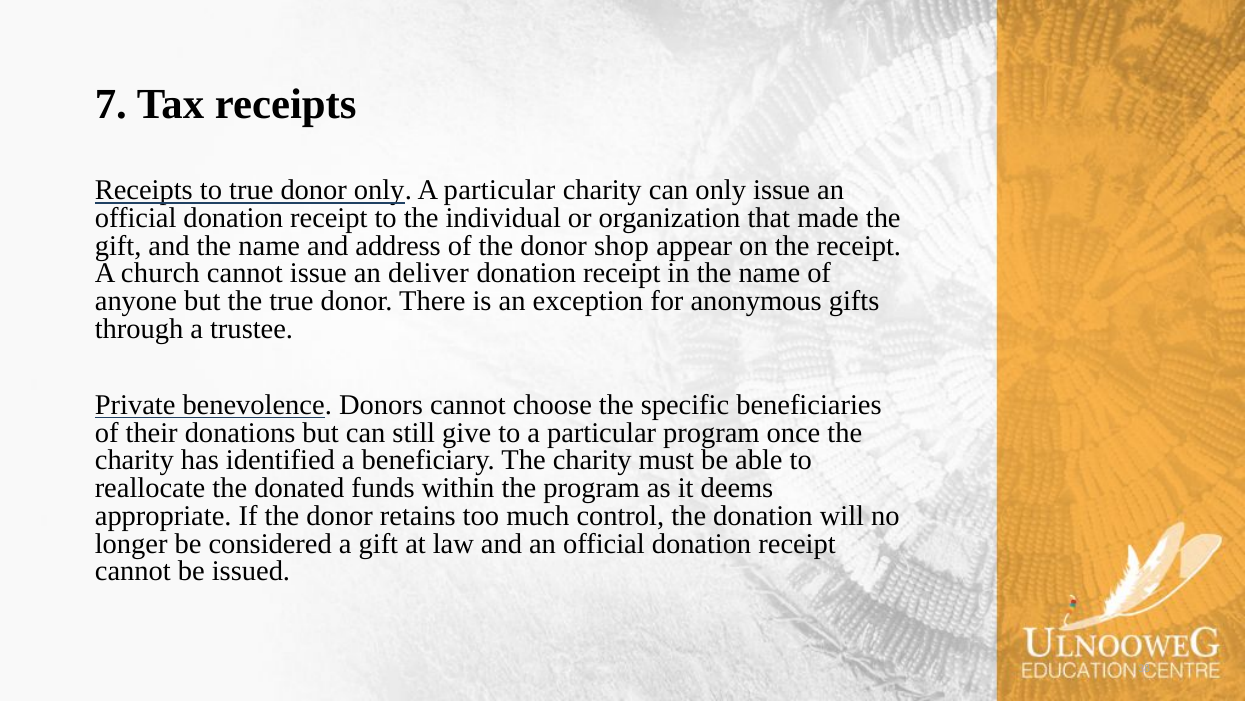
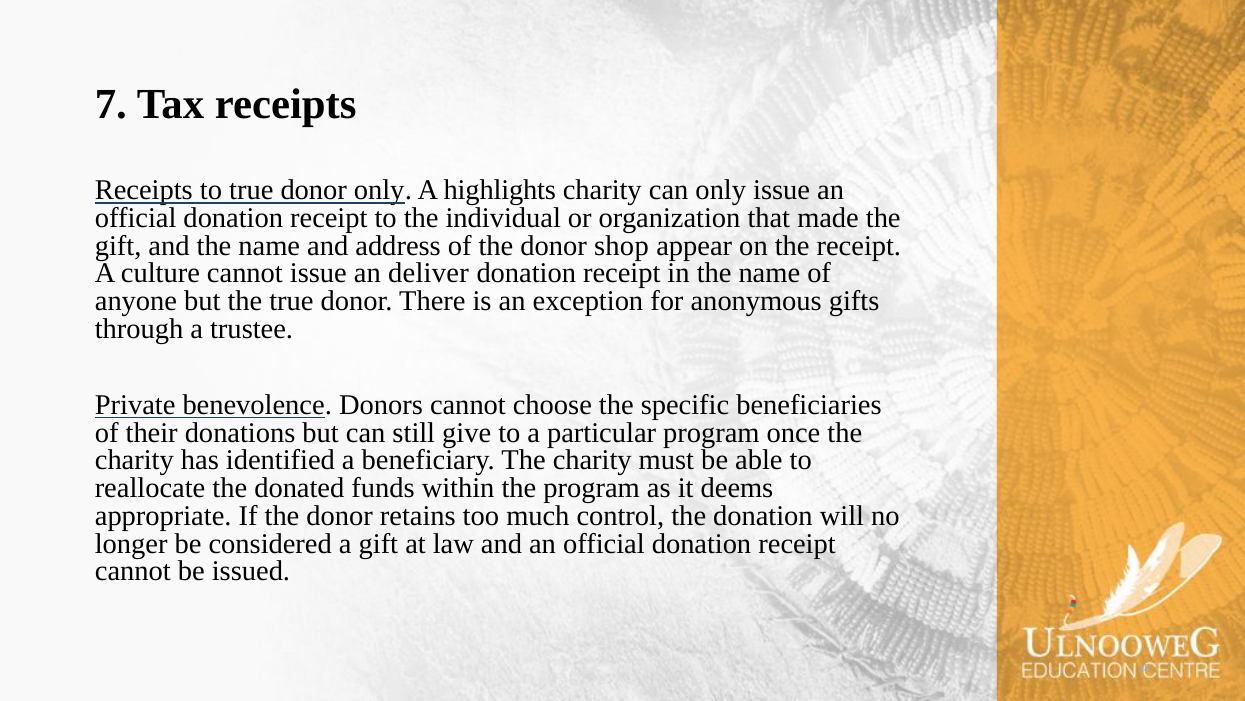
only A particular: particular -> highlights
church: church -> culture
